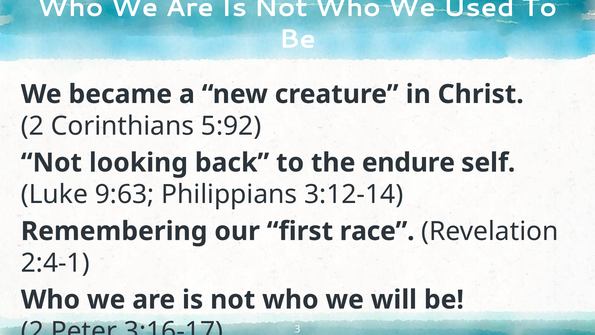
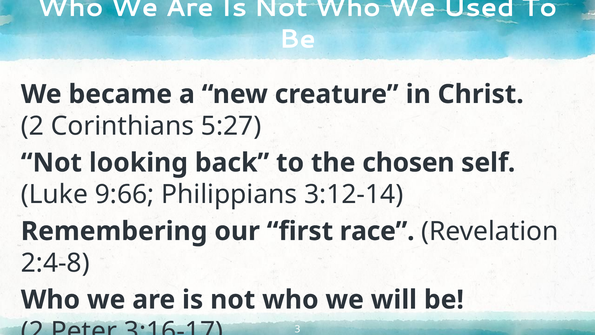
5:92: 5:92 -> 5:27
endure: endure -> chosen
9:63: 9:63 -> 9:66
2:4-1: 2:4-1 -> 2:4-8
